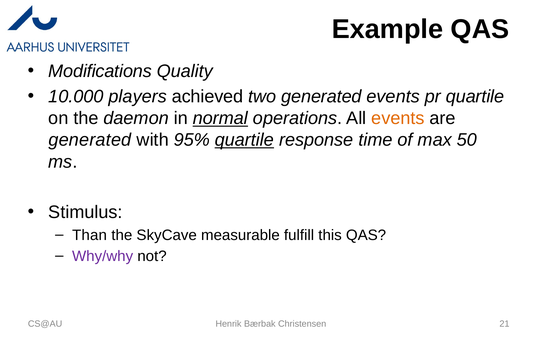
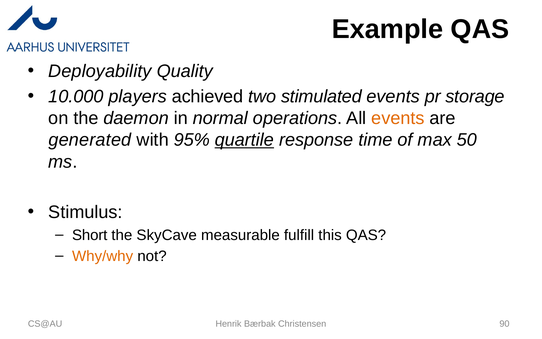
Modifications: Modifications -> Deployability
two generated: generated -> stimulated
pr quartile: quartile -> storage
normal underline: present -> none
Than: Than -> Short
Why/why colour: purple -> orange
21: 21 -> 90
